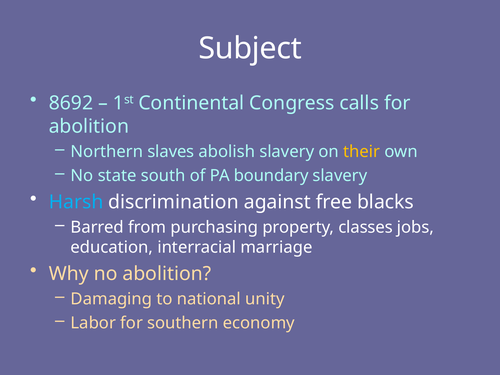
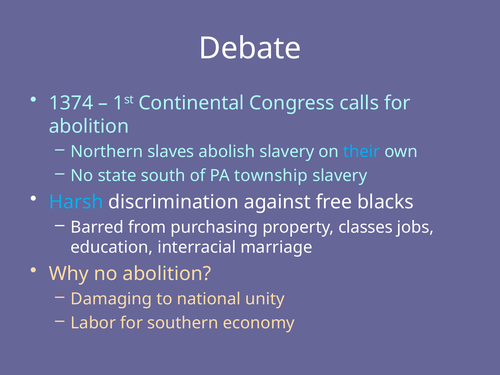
Subject: Subject -> Debate
8692: 8692 -> 1374
their colour: yellow -> light blue
boundary: boundary -> township
